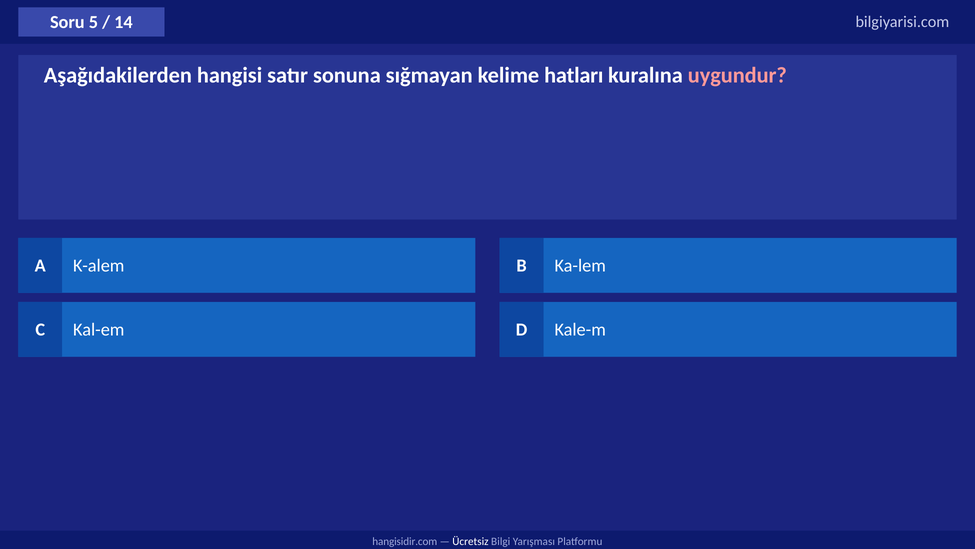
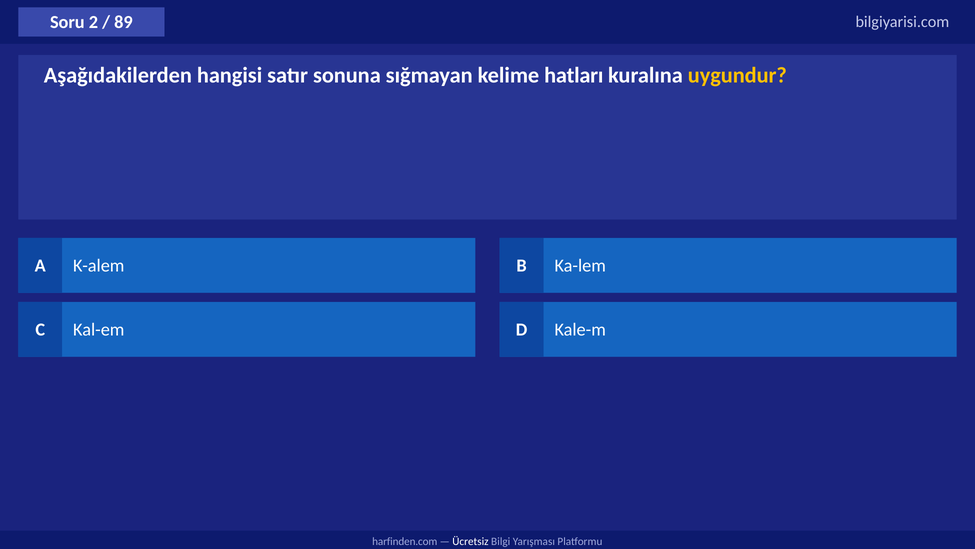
5: 5 -> 2
14: 14 -> 89
uygundur colour: pink -> yellow
hangisidir.com: hangisidir.com -> harfinden.com
